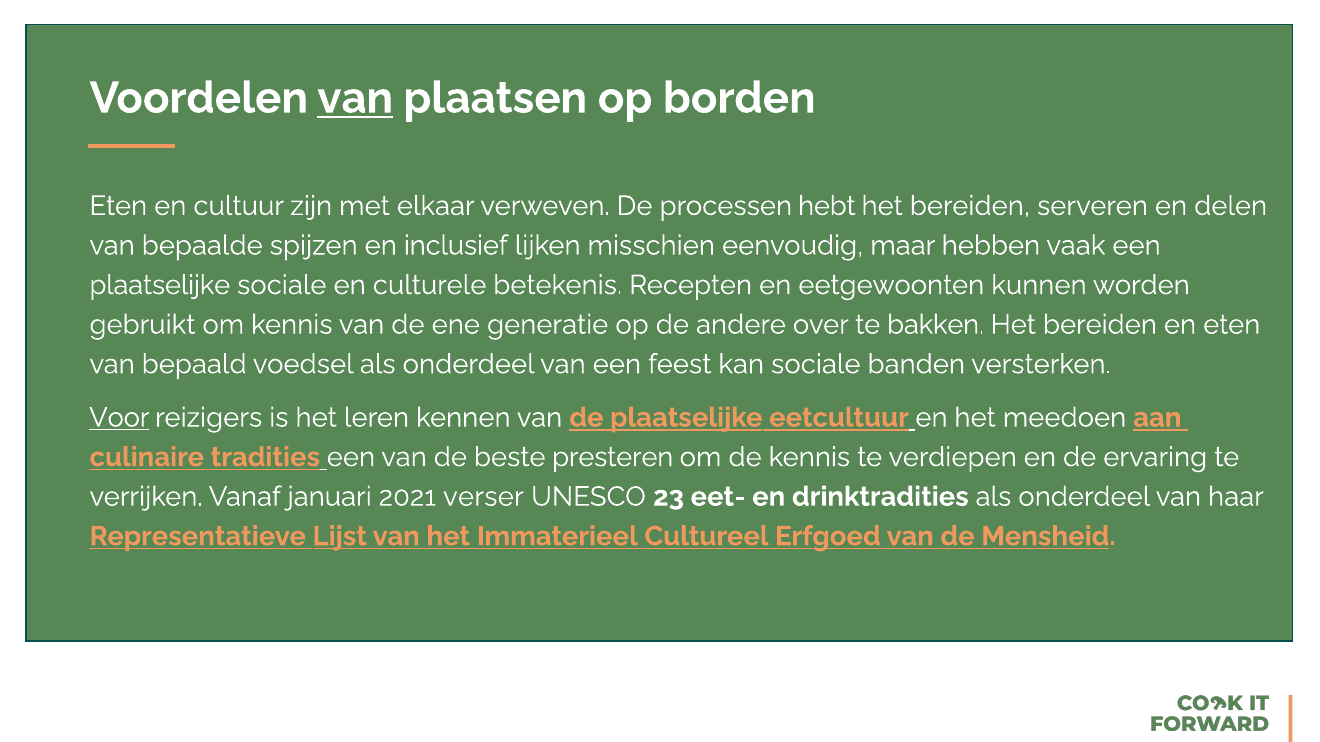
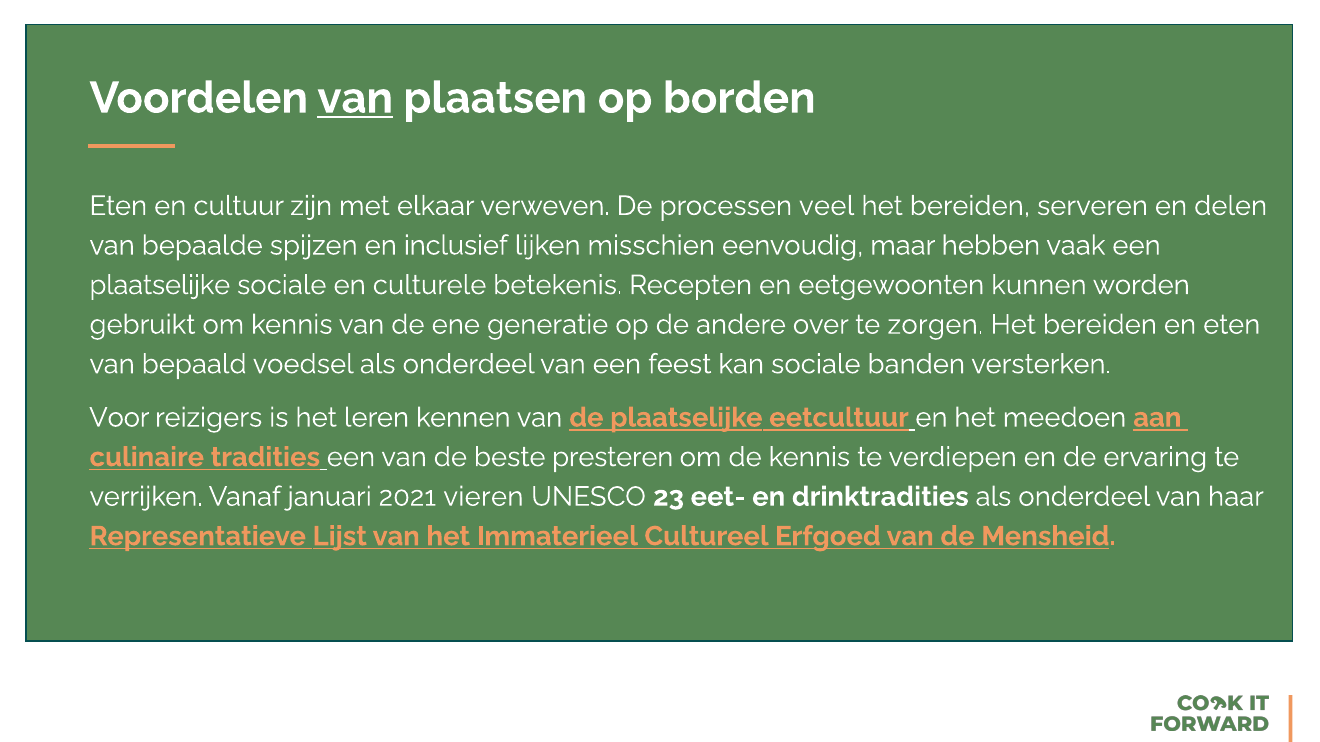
hebt: hebt -> veel
bakken: bakken -> zorgen
Voor underline: present -> none
verser: verser -> vieren
